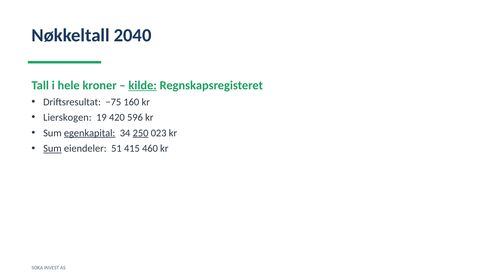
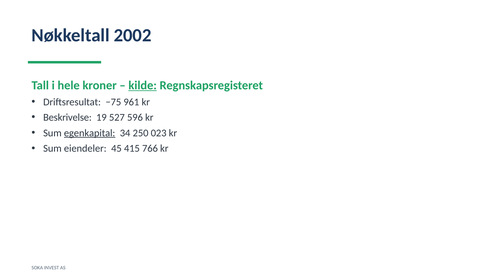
2040: 2040 -> 2002
160: 160 -> 961
Lierskogen: Lierskogen -> Beskrivelse
420: 420 -> 527
250 underline: present -> none
Sum at (52, 149) underline: present -> none
51: 51 -> 45
460: 460 -> 766
